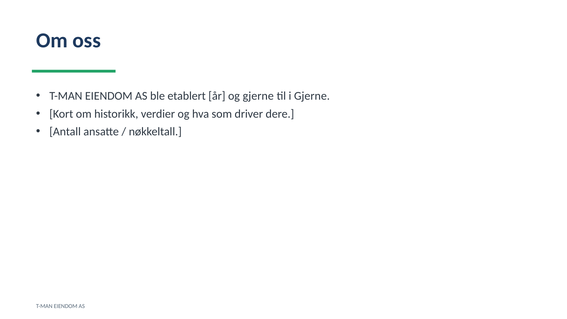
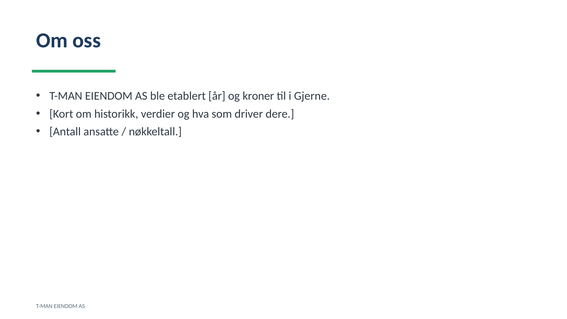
og gjerne: gjerne -> kroner
